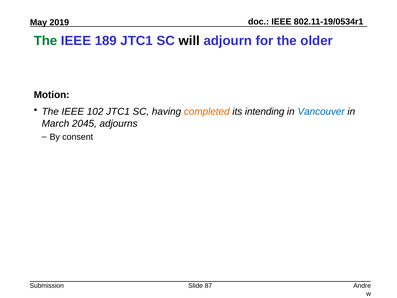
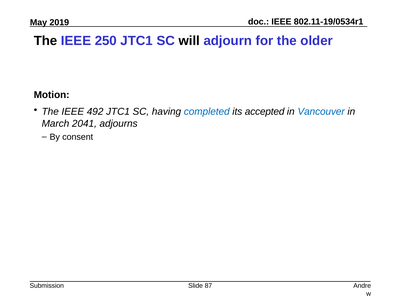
The at (46, 41) colour: green -> black
189: 189 -> 250
102: 102 -> 492
completed colour: orange -> blue
intending: intending -> accepted
2045: 2045 -> 2041
